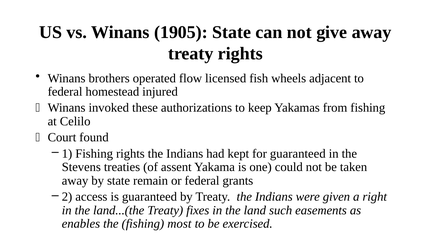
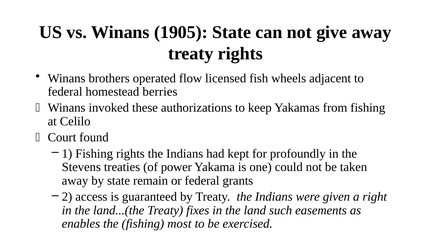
injured: injured -> berries
for guaranteed: guaranteed -> profoundly
assent: assent -> power
